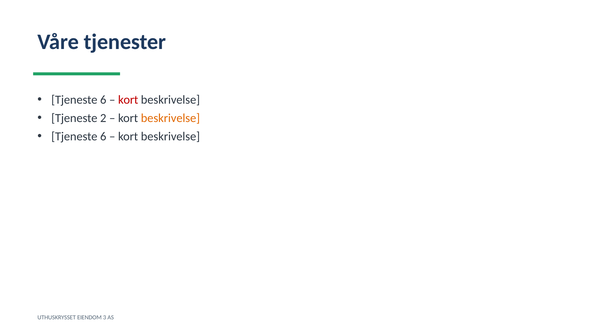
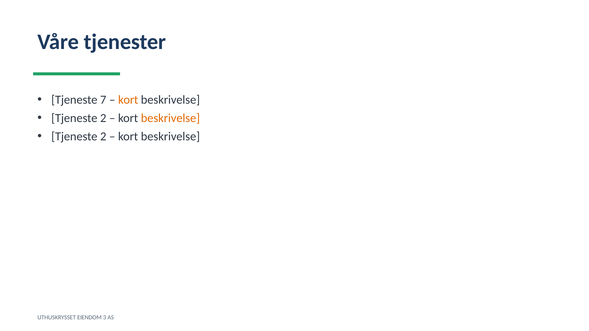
6 at (103, 100): 6 -> 7
kort at (128, 100) colour: red -> orange
6 at (103, 137): 6 -> 2
